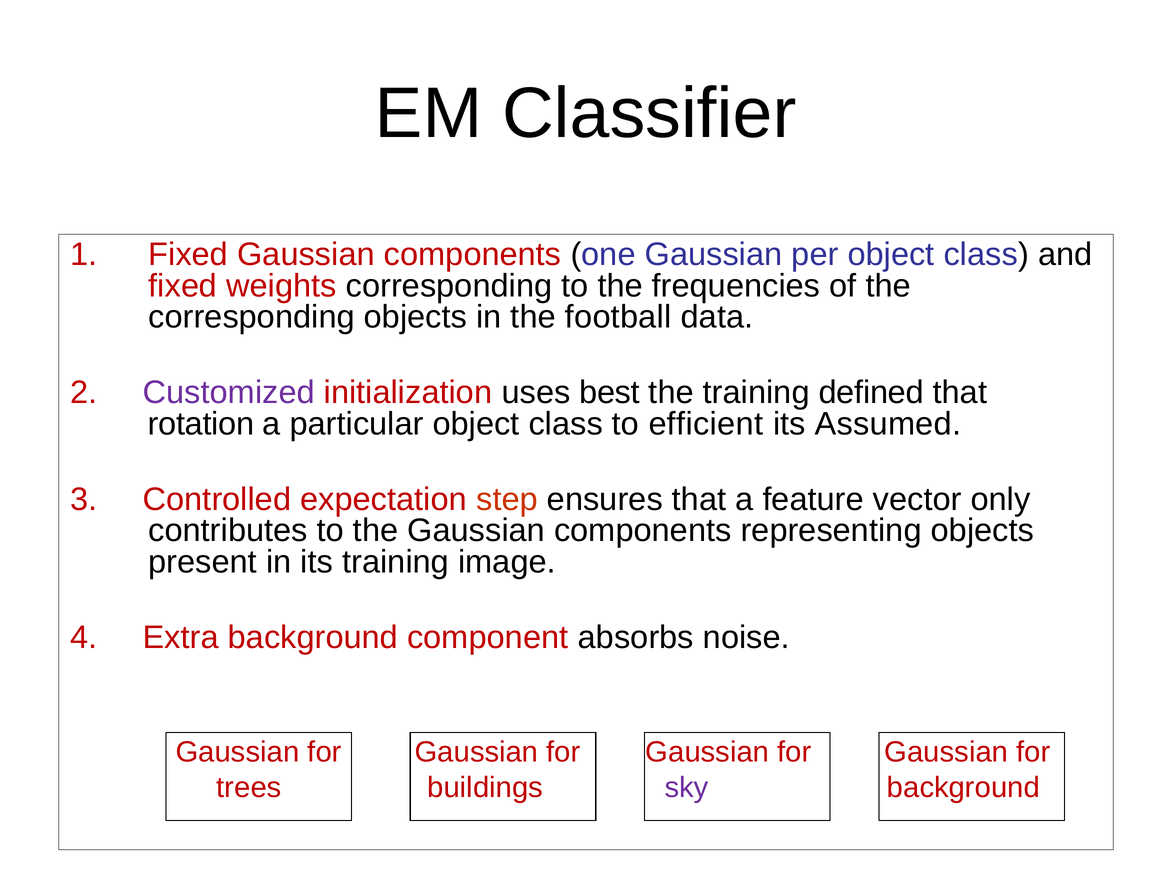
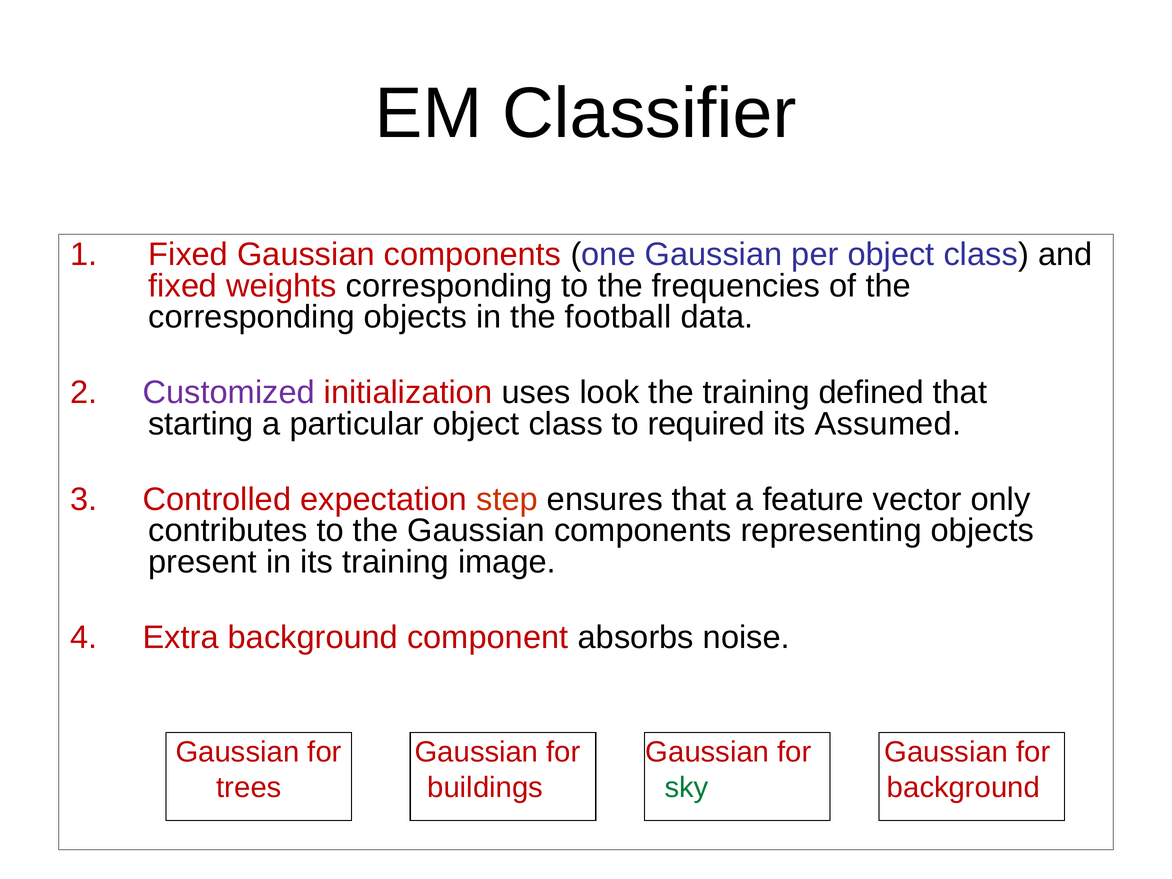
best: best -> look
rotation: rotation -> starting
efficient: efficient -> required
sky colour: purple -> green
